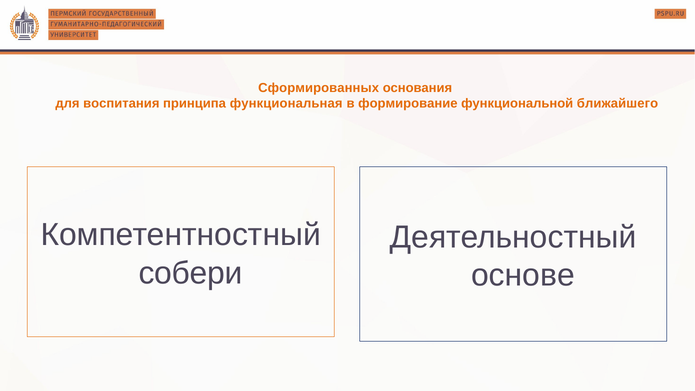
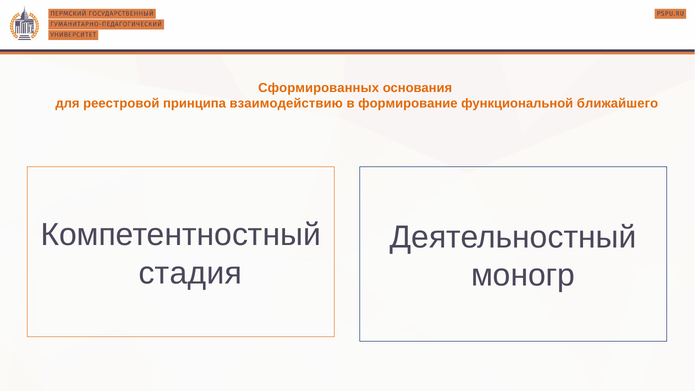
воспитания: воспитания -> реестровой
функциональная: функциональная -> взаимодействию
собери: собери -> стадия
основе: основе -> моногр
